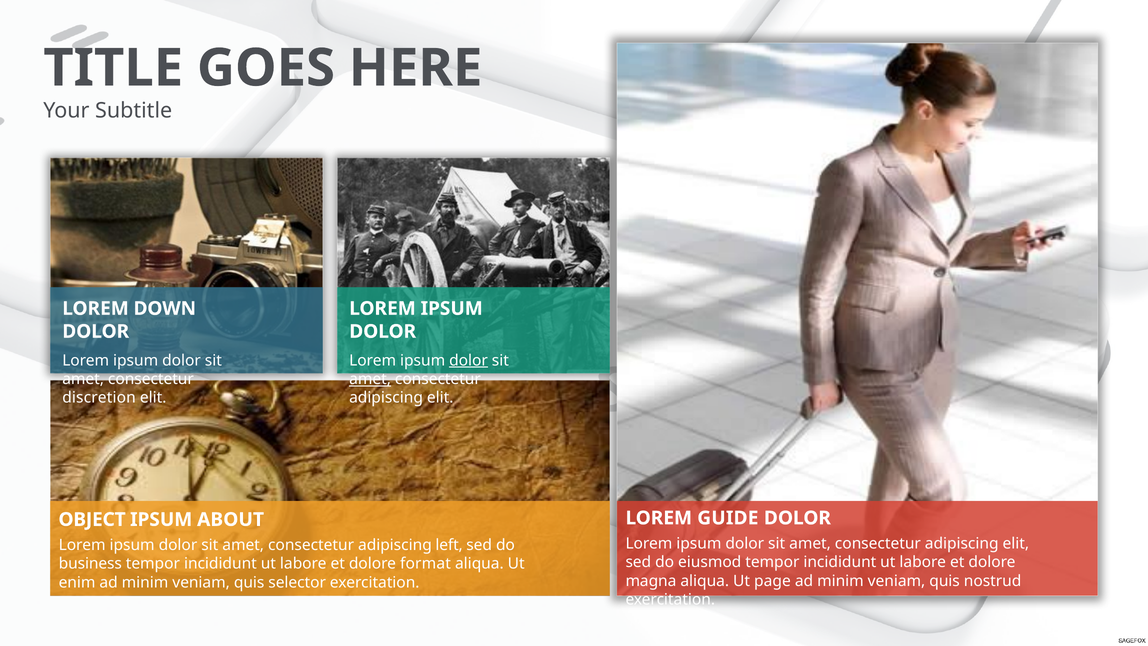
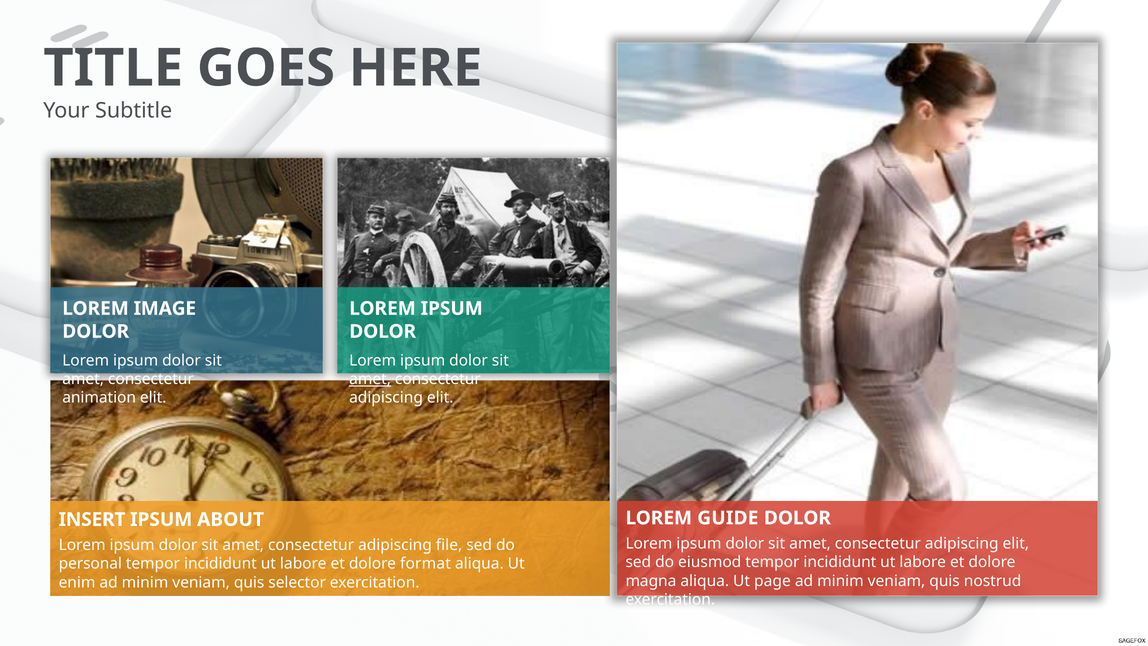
DOWN: DOWN -> IMAGE
dolor at (469, 360) underline: present -> none
discretion: discretion -> animation
OBJECT: OBJECT -> INSERT
left: left -> file
business: business -> personal
